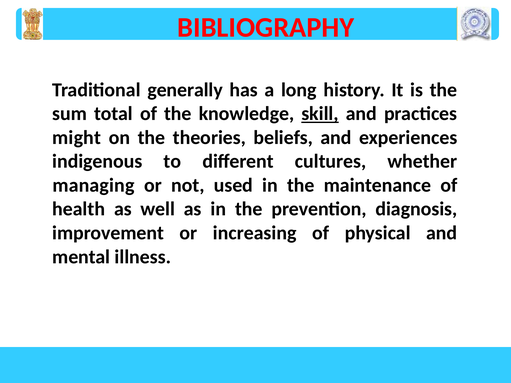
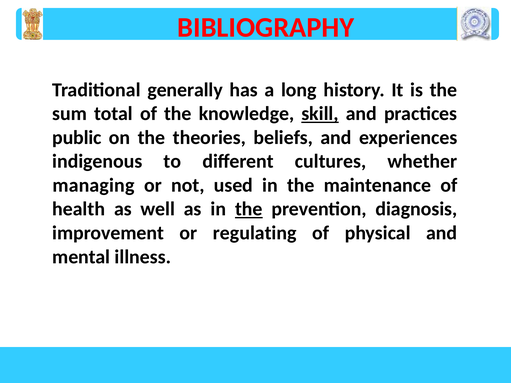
might: might -> public
the at (249, 209) underline: none -> present
increasing: increasing -> regulating
